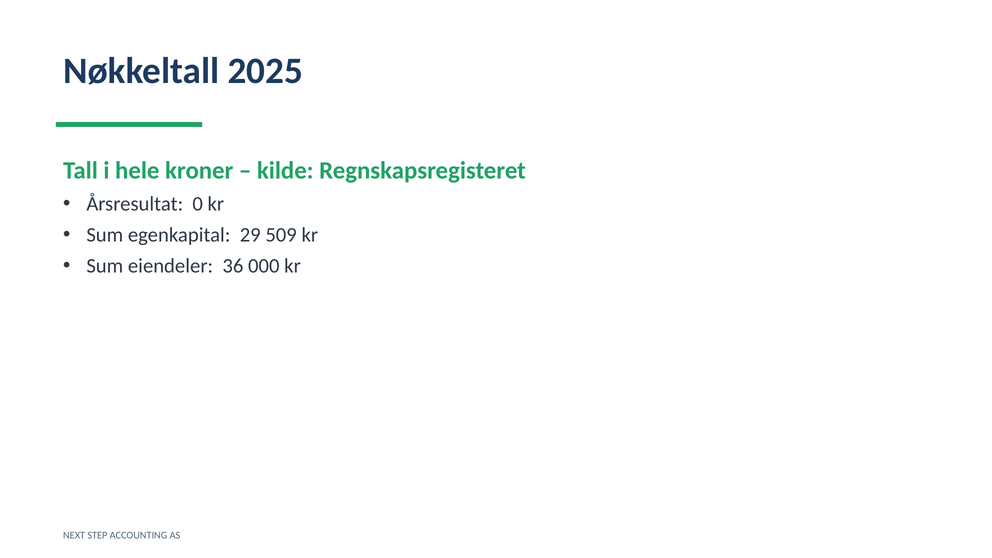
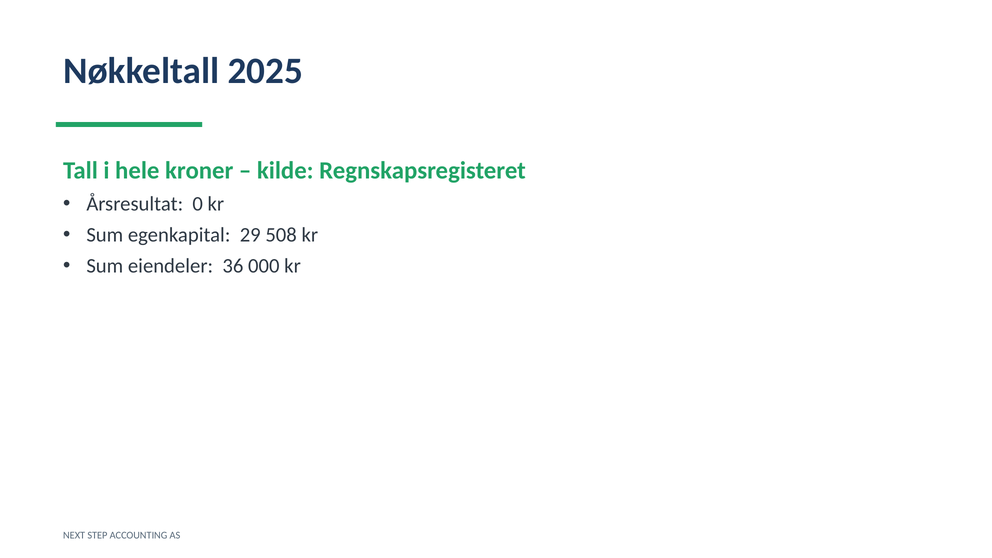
509: 509 -> 508
